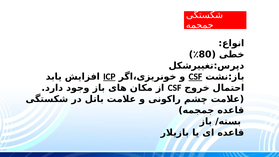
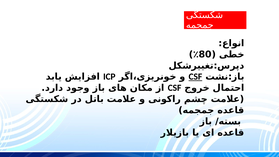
ICP underline: present -> none
